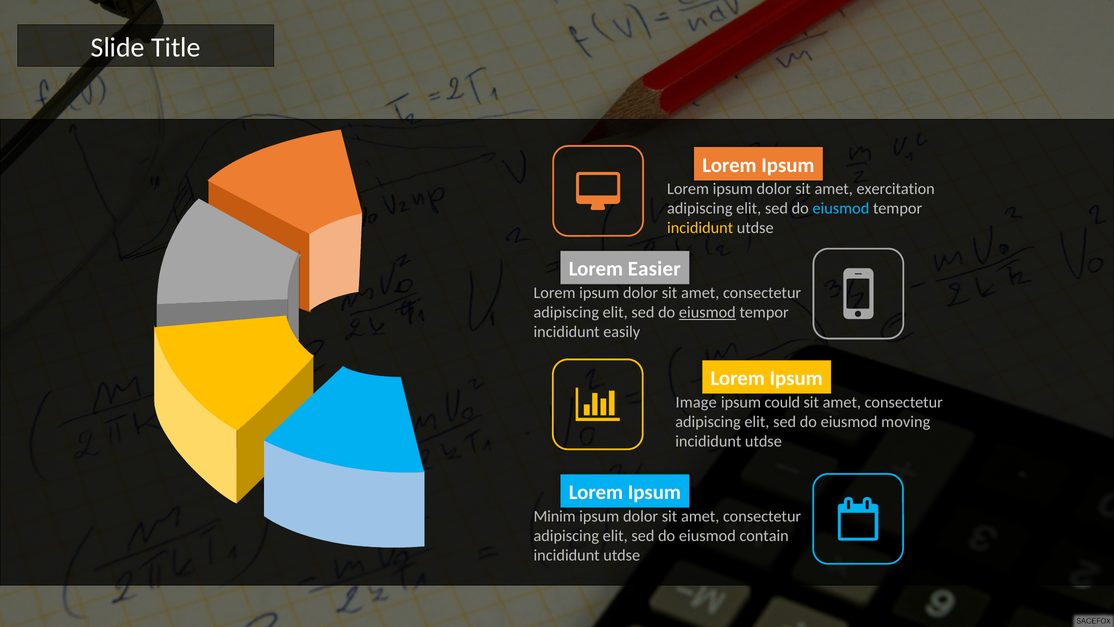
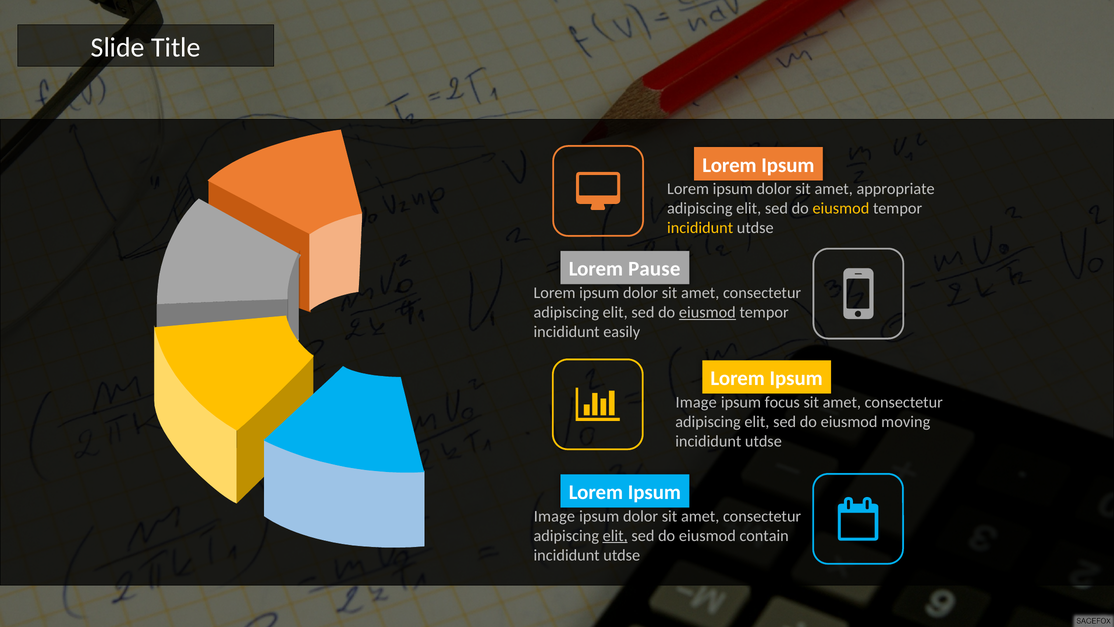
exercitation: exercitation -> appropriate
eiusmod at (841, 208) colour: light blue -> yellow
Easier: Easier -> Pause
could: could -> focus
Minim at (555, 516): Minim -> Image
elit at (615, 535) underline: none -> present
